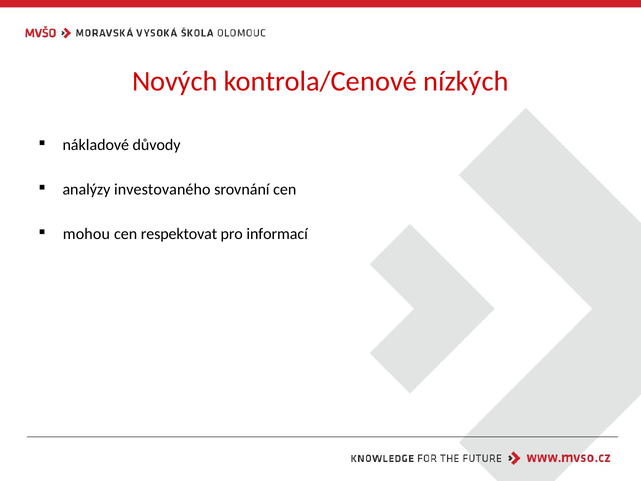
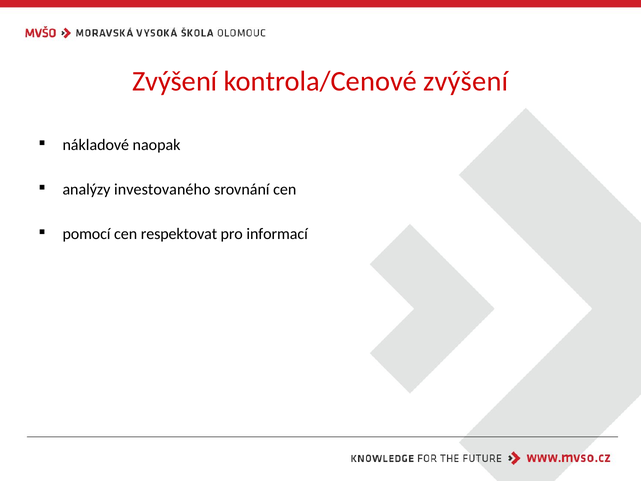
Nových at (175, 81): Nových -> Zvýšení
kontrola/Cenové nízkých: nízkých -> zvýšení
důvody: důvody -> naopak
mohou: mohou -> pomocí
